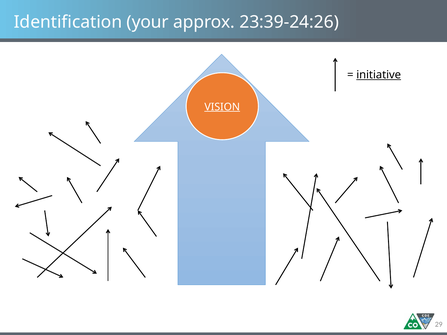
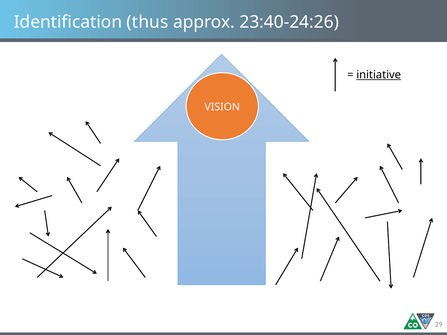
your: your -> thus
23:39-24:26: 23:39-24:26 -> 23:40-24:26
VISION underline: present -> none
